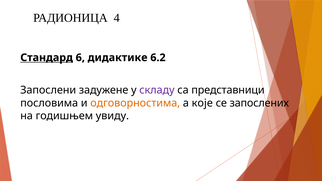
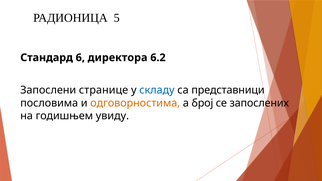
4: 4 -> 5
Стандард underline: present -> none
дидактике: дидактике -> директора
задужене: задужене -> странице
складу colour: purple -> blue
које: које -> број
